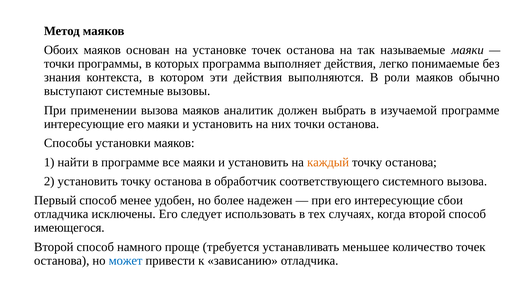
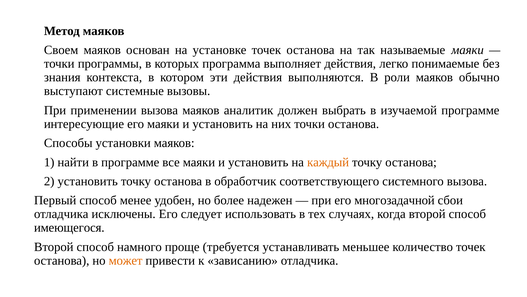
Обоих: Обоих -> Своем
его интересующие: интересующие -> многозадачной
может colour: blue -> orange
